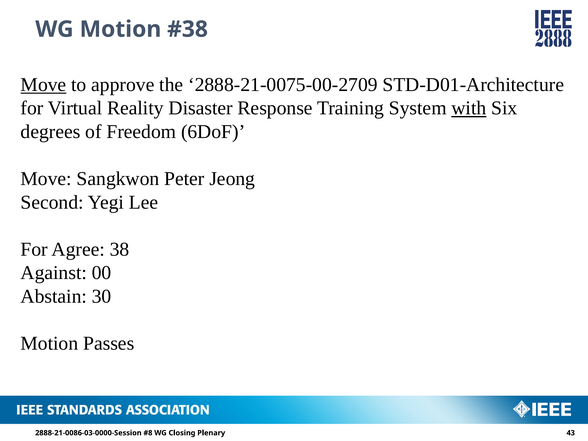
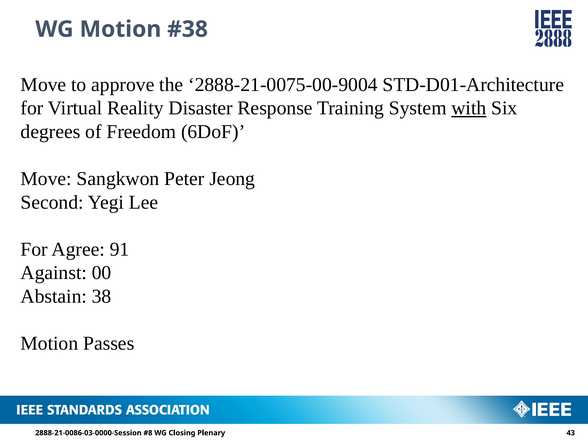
Move at (43, 85) underline: present -> none
2888-21-0075-00-2709: 2888-21-0075-00-2709 -> 2888-21-0075-00-9004
38: 38 -> 91
30: 30 -> 38
